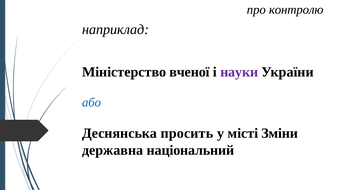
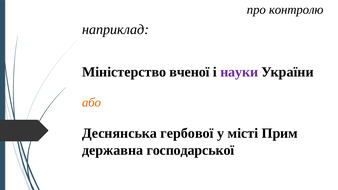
або colour: blue -> orange
просить: просить -> гербової
Зміни: Зміни -> Прим
національний: національний -> господарської
